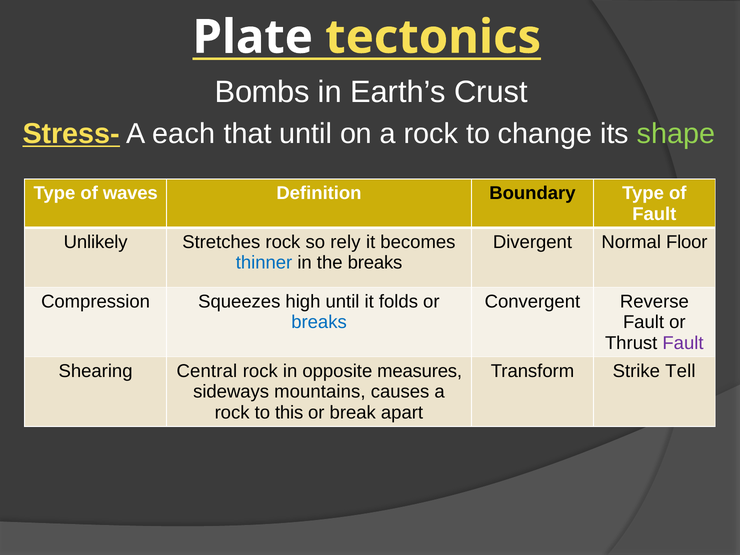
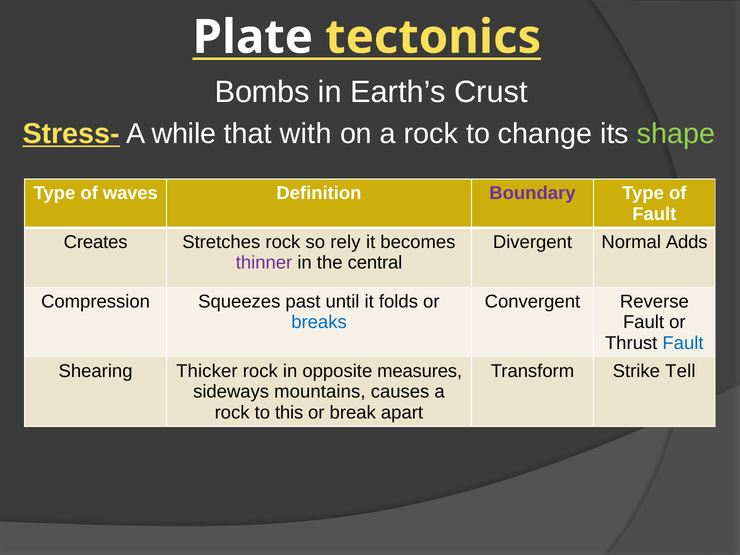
each: each -> while
that until: until -> with
Boundary colour: black -> purple
Unlikely: Unlikely -> Creates
Floor: Floor -> Adds
thinner colour: blue -> purple
the breaks: breaks -> central
high: high -> past
Fault at (683, 343) colour: purple -> blue
Central: Central -> Thicker
